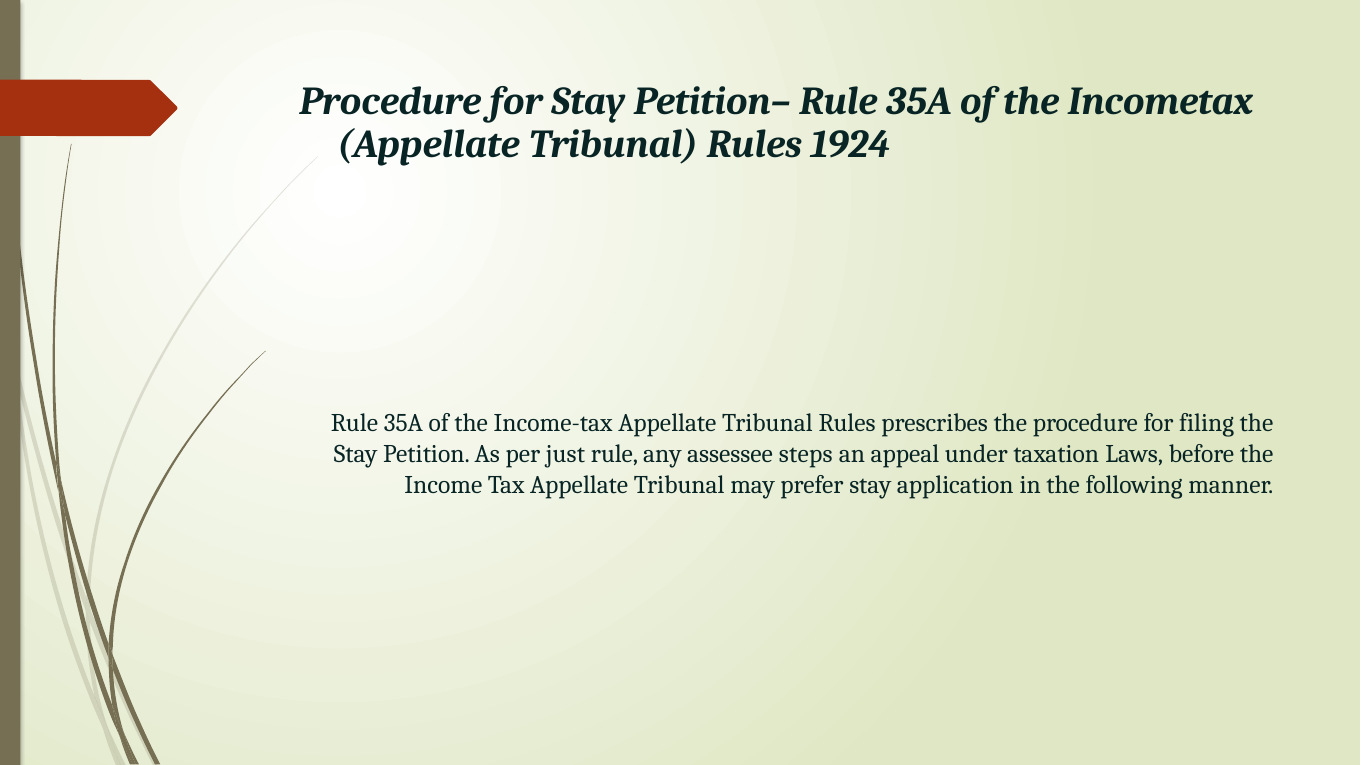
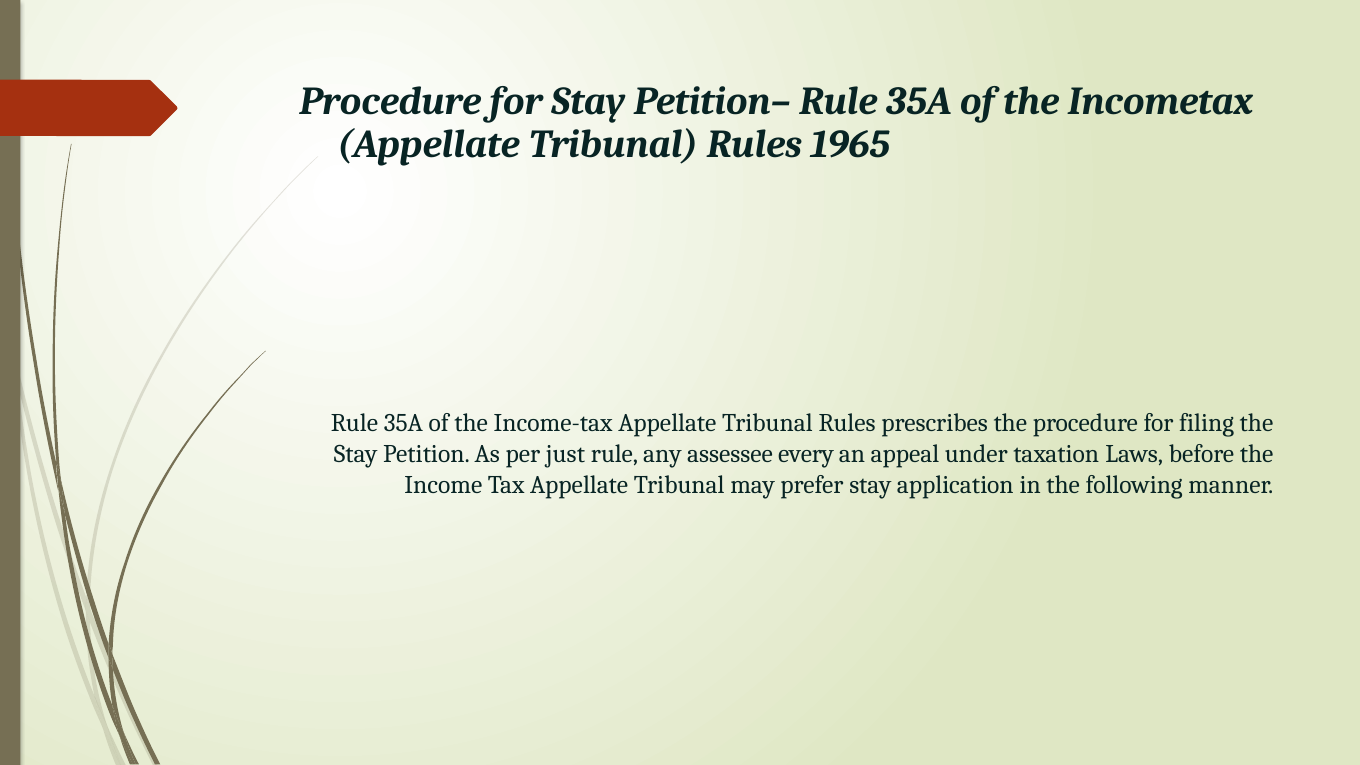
1924: 1924 -> 1965
steps: steps -> every
